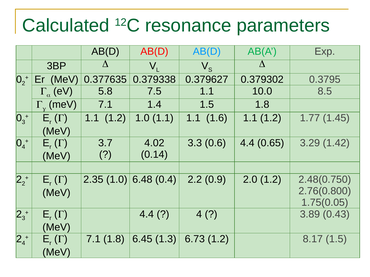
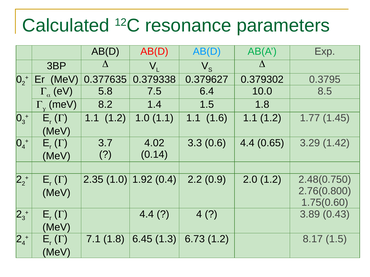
7.5 1.1: 1.1 -> 6.4
g meV 7.1: 7.1 -> 8.2
6.48: 6.48 -> 1.92
1.75(0.05: 1.75(0.05 -> 1.75(0.60
